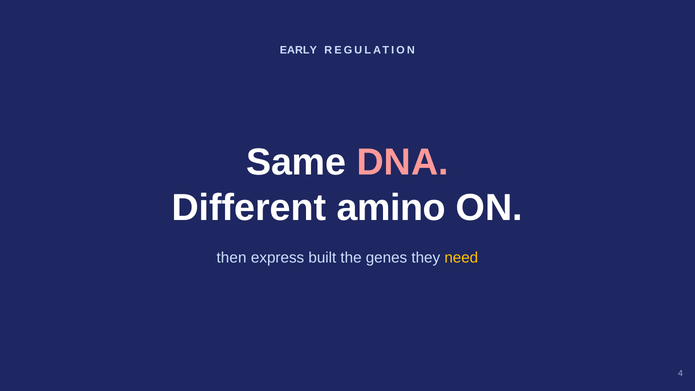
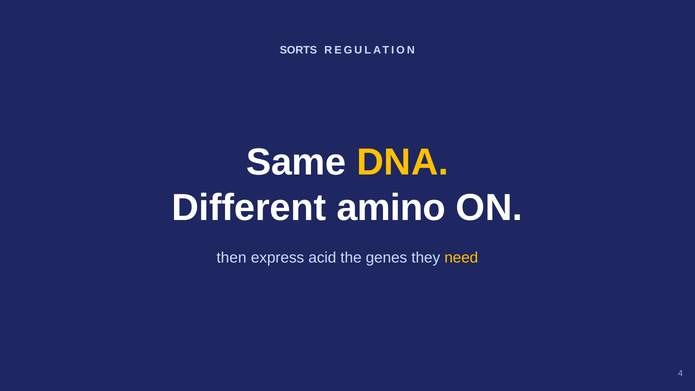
EARLY: EARLY -> SORTS
DNA colour: pink -> yellow
built: built -> acid
